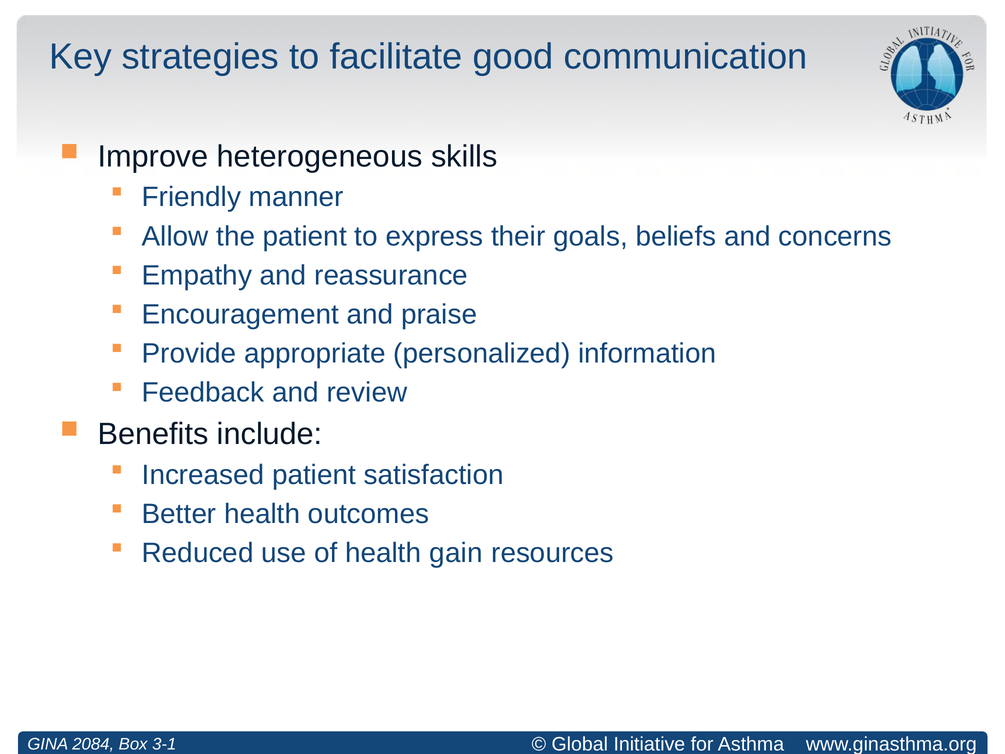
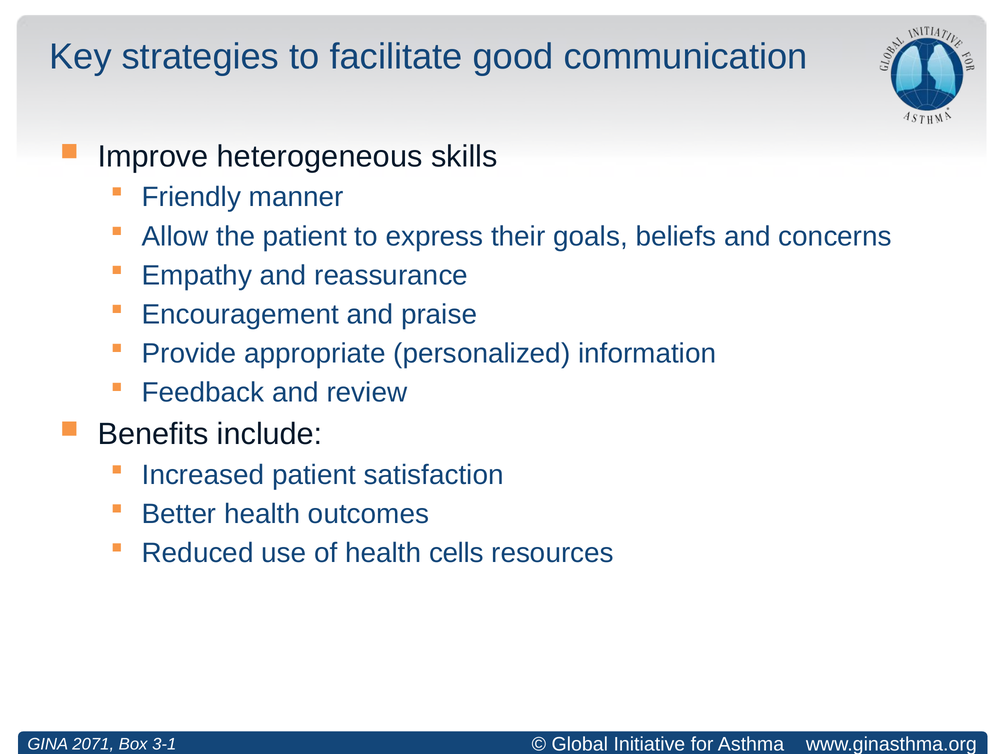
gain: gain -> cells
2084: 2084 -> 2071
